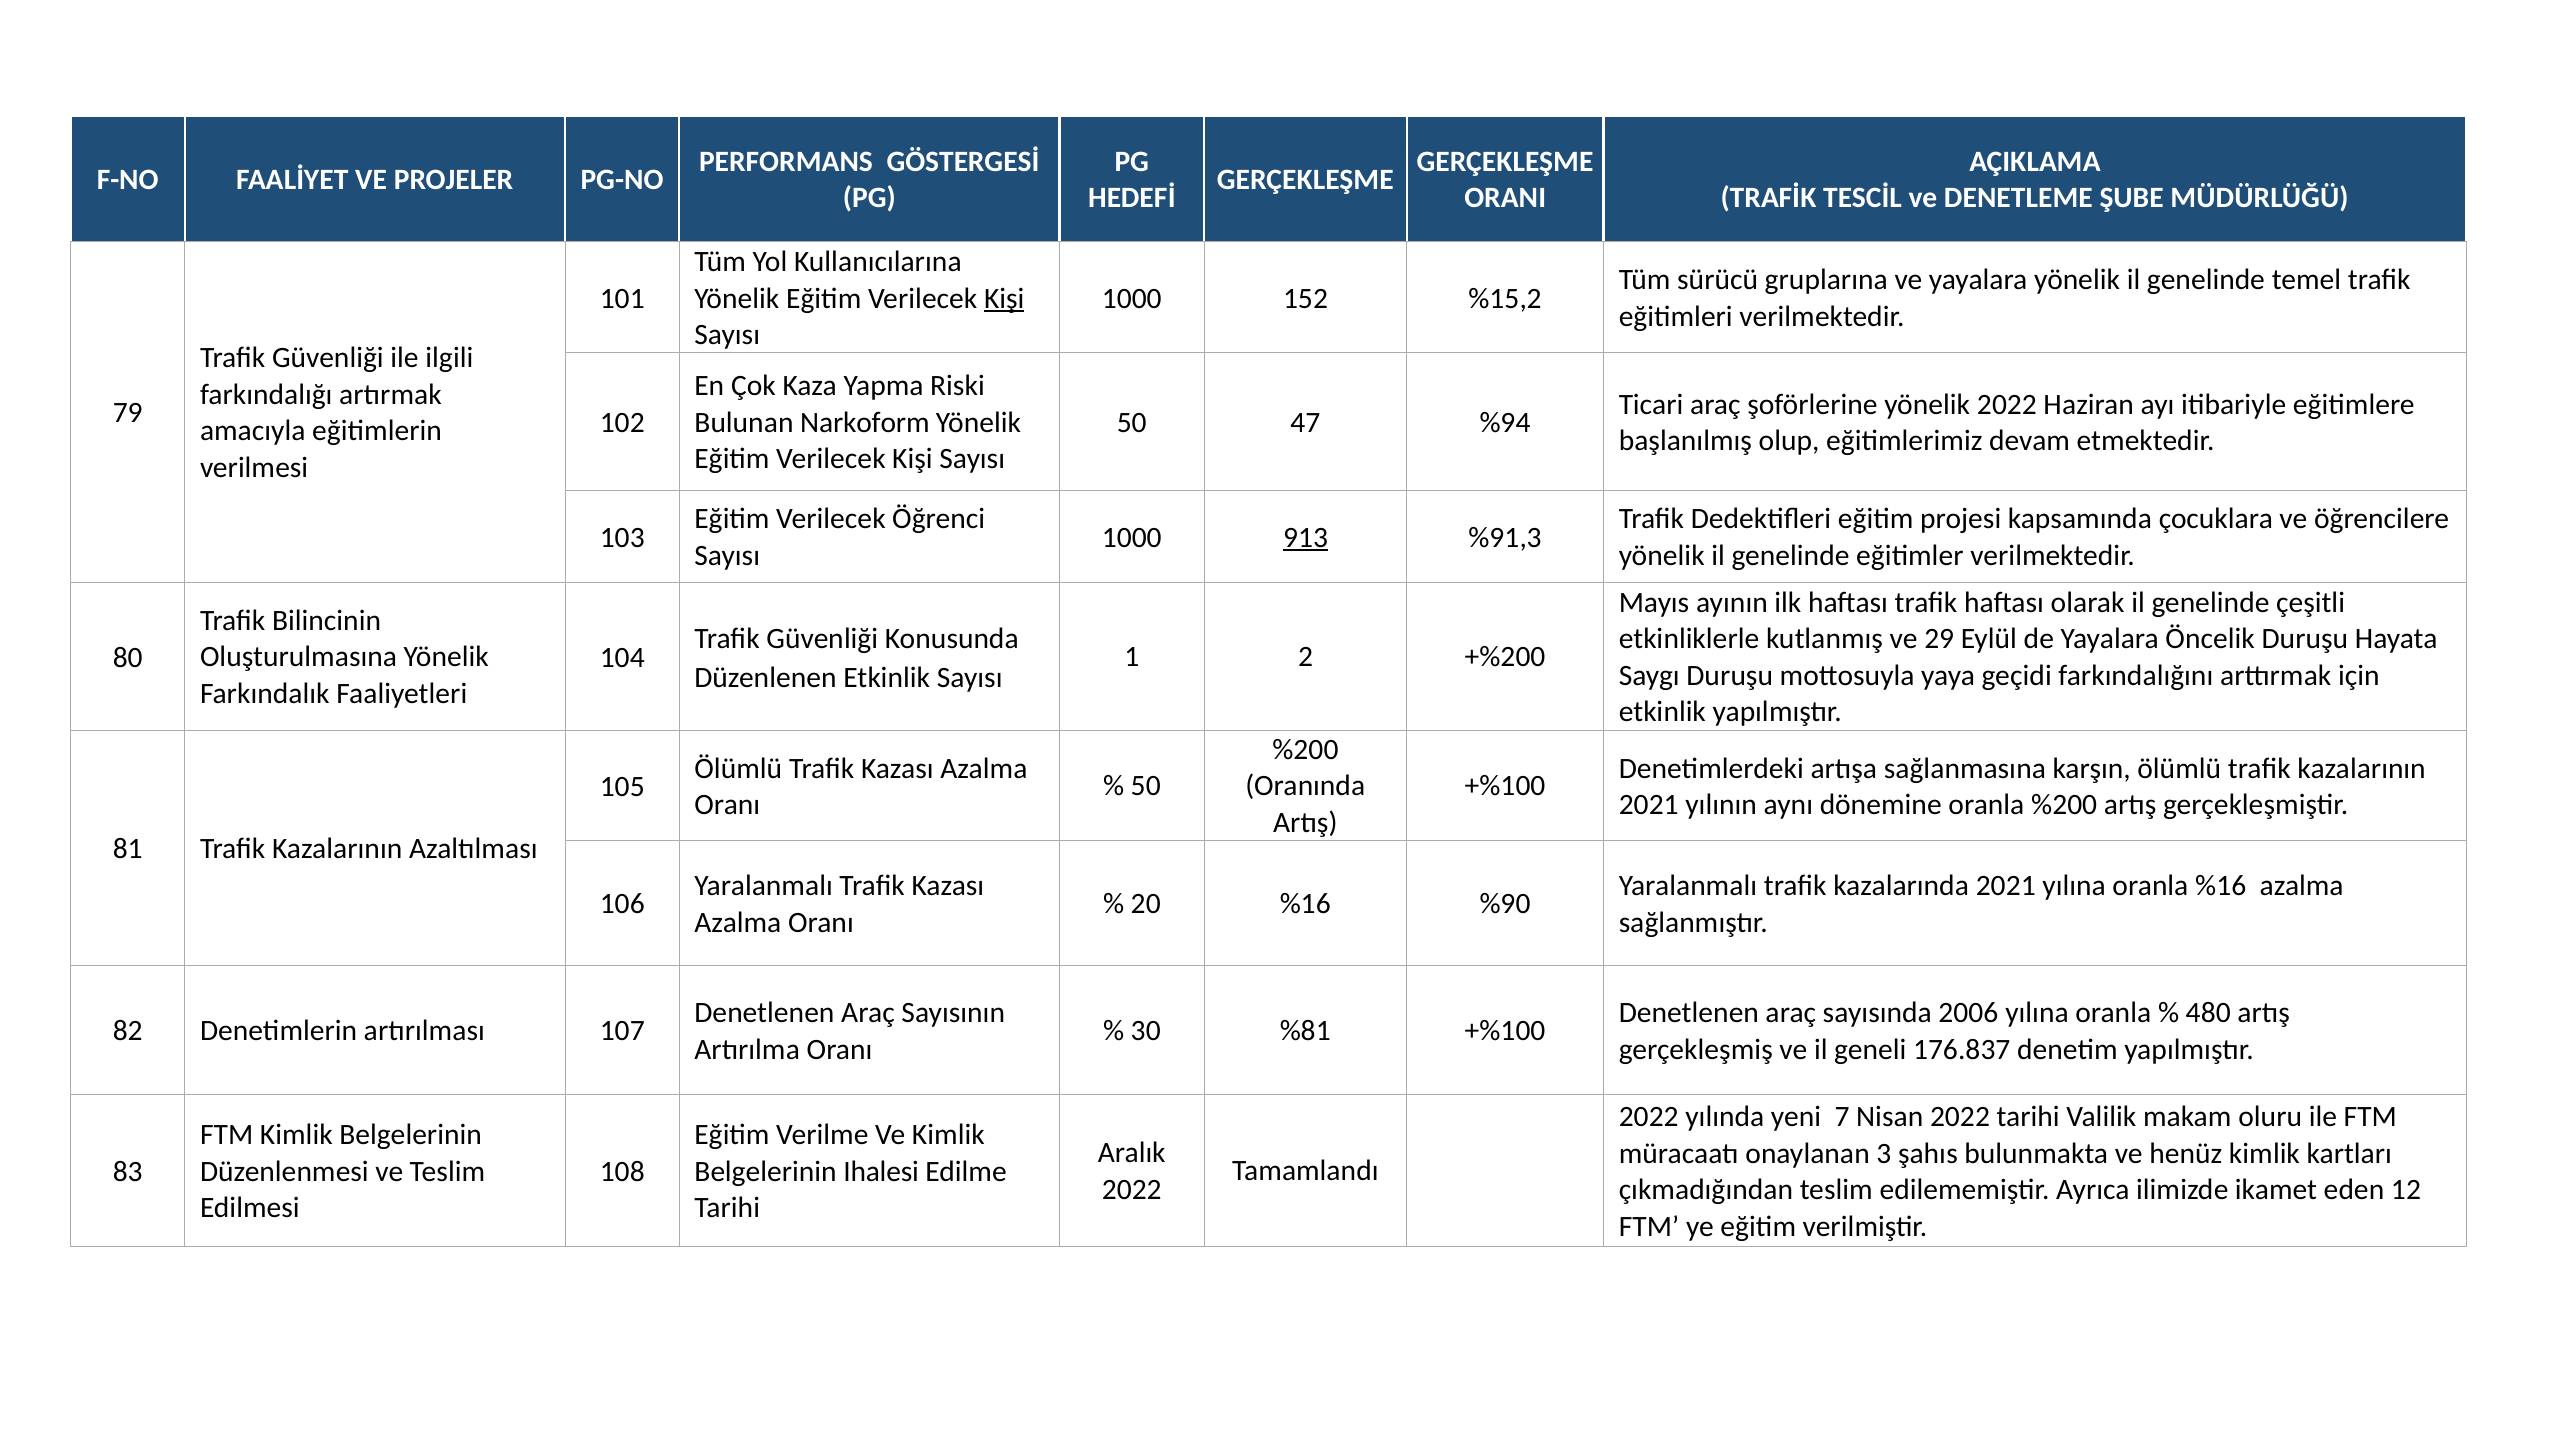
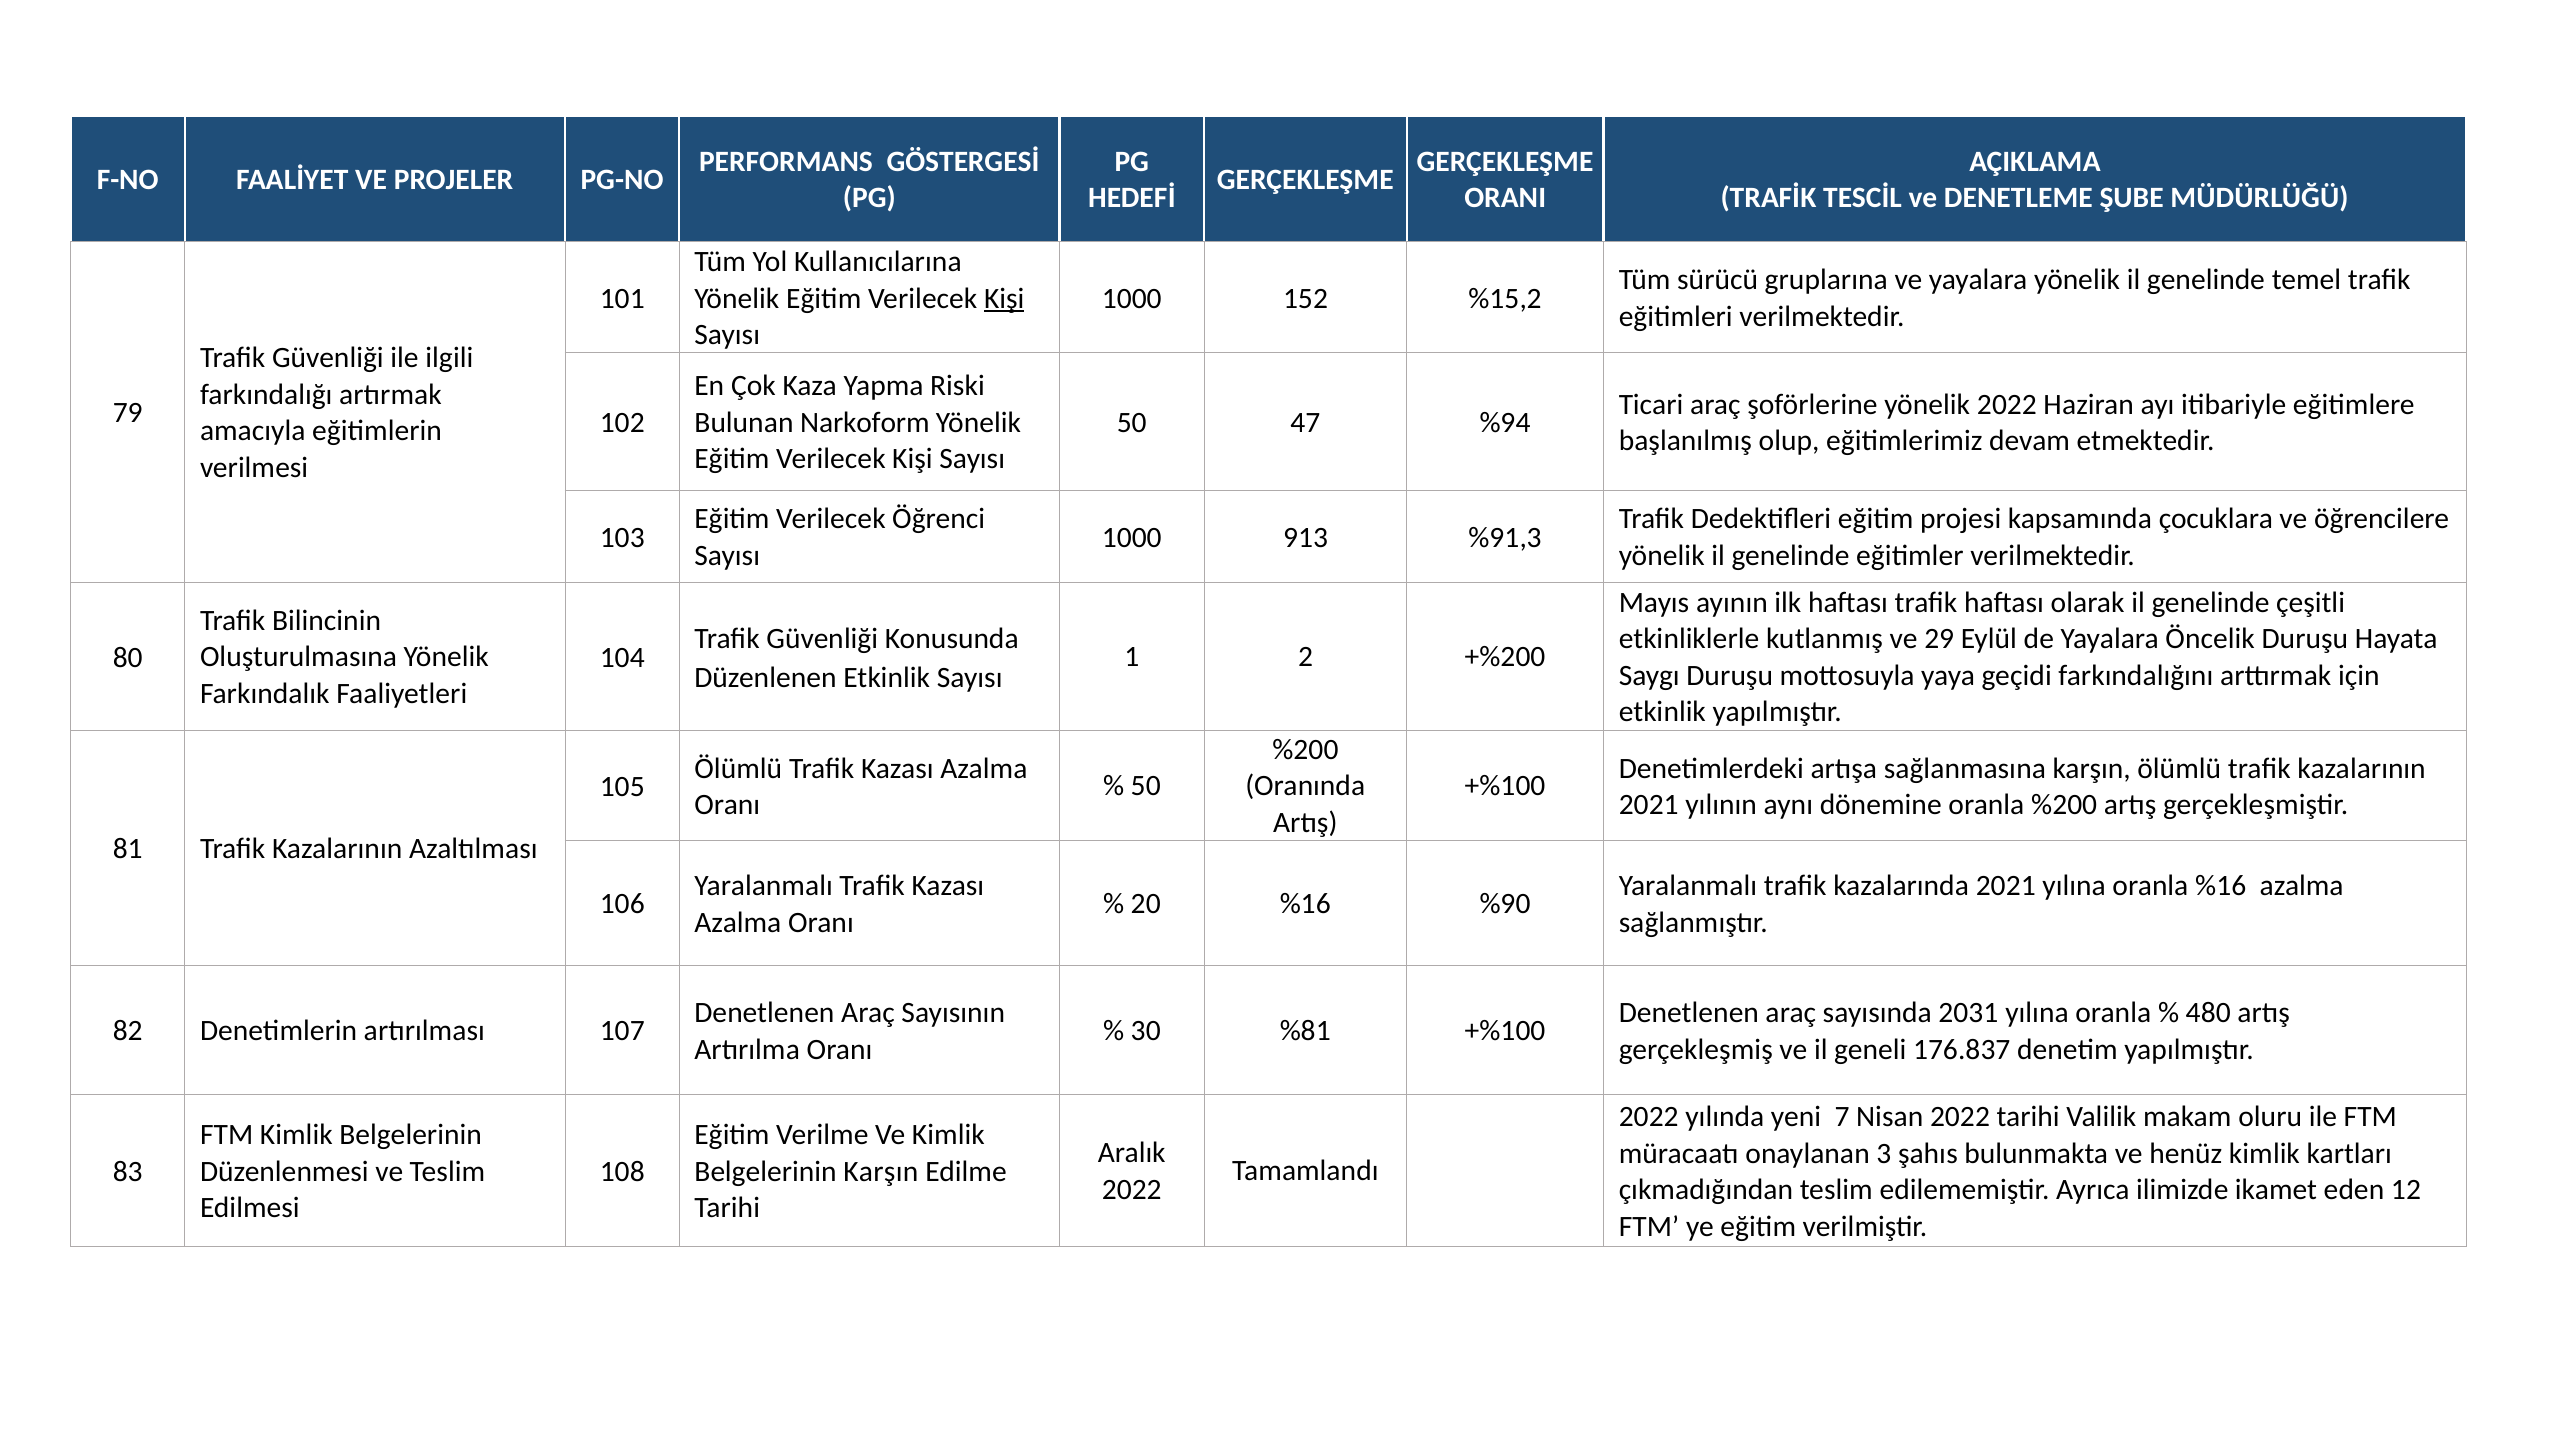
913 underline: present -> none
2006: 2006 -> 2031
Belgelerinin Ihalesi: Ihalesi -> Karşın
